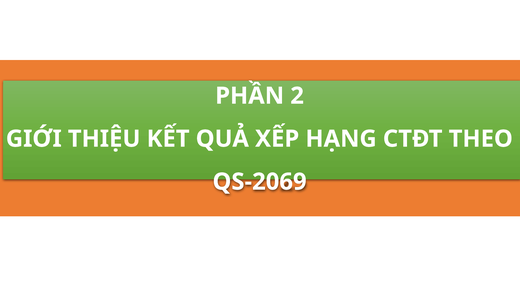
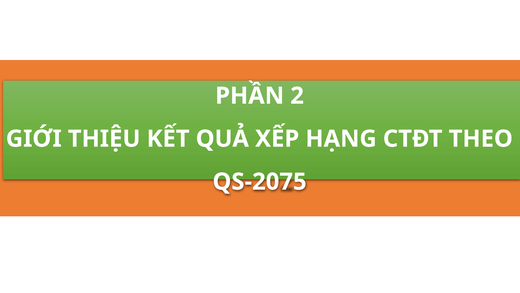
QS-2069: QS-2069 -> QS-2075
